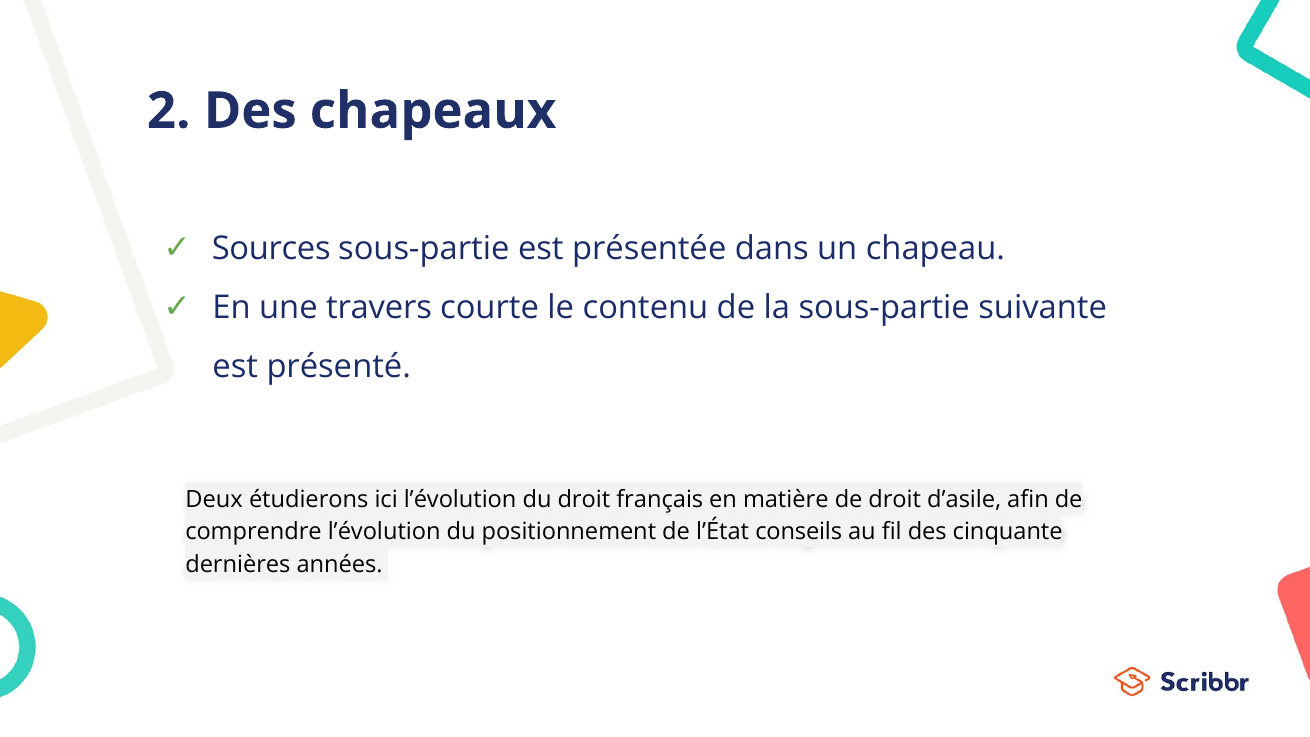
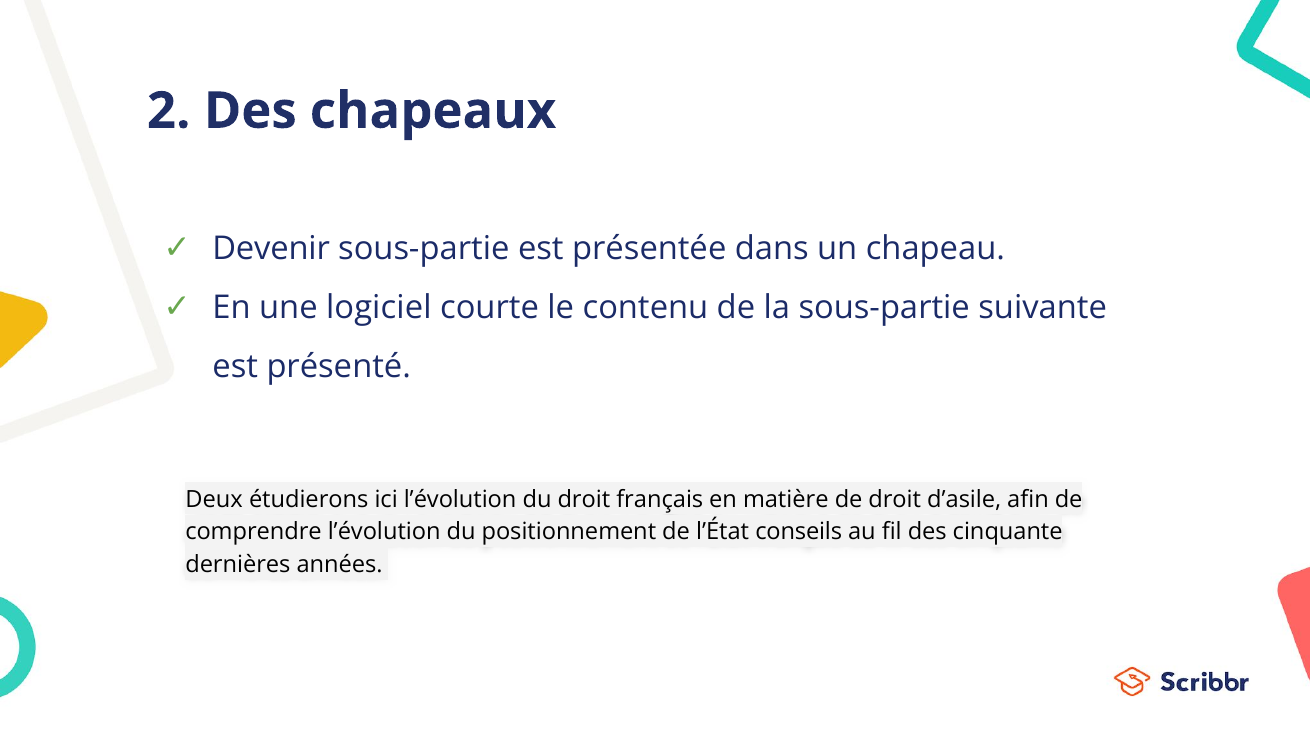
Sources: Sources -> Devenir
travers: travers -> logiciel
